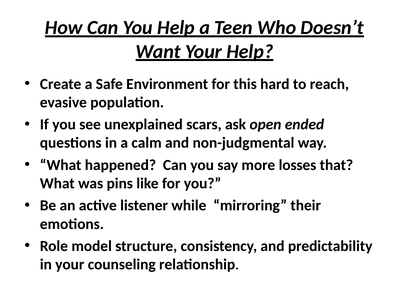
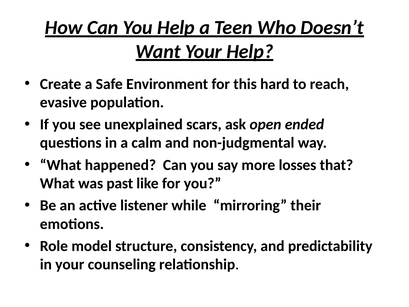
pins: pins -> past
